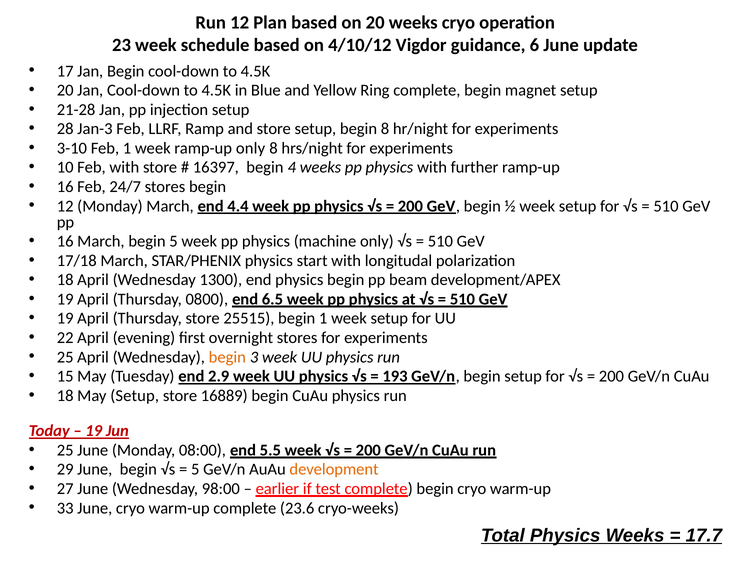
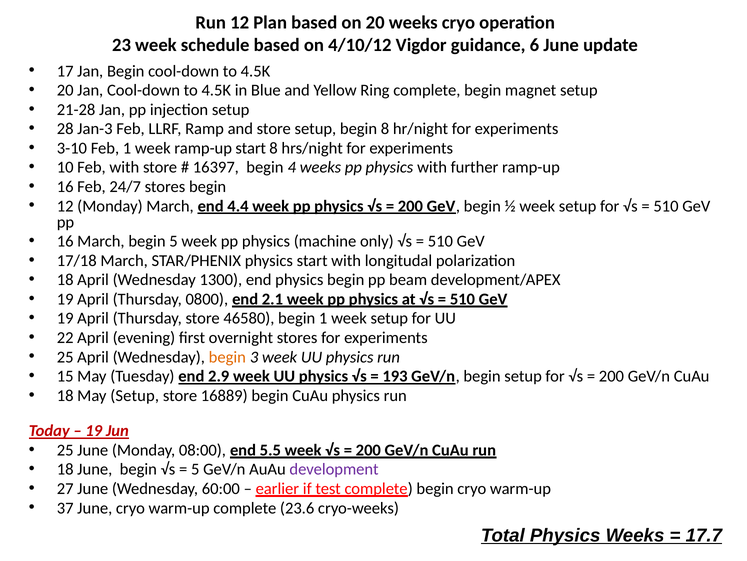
ramp-up only: only -> start
6.5: 6.5 -> 2.1
25515: 25515 -> 46580
29 at (65, 469): 29 -> 18
development colour: orange -> purple
98:00: 98:00 -> 60:00
33: 33 -> 37
